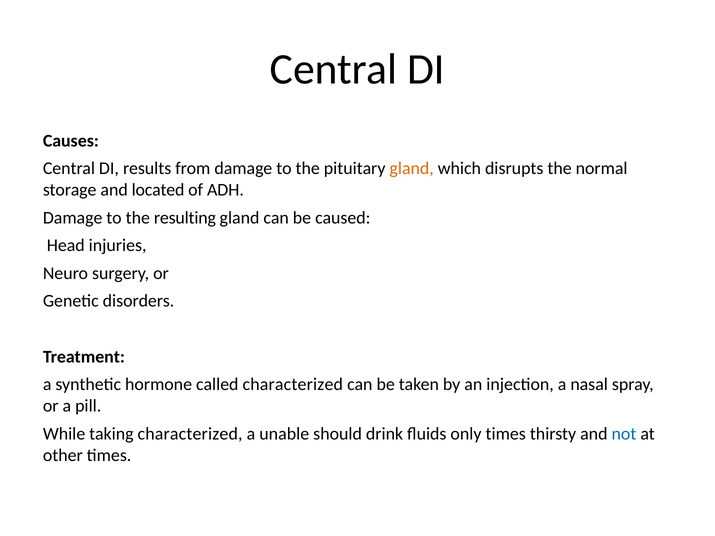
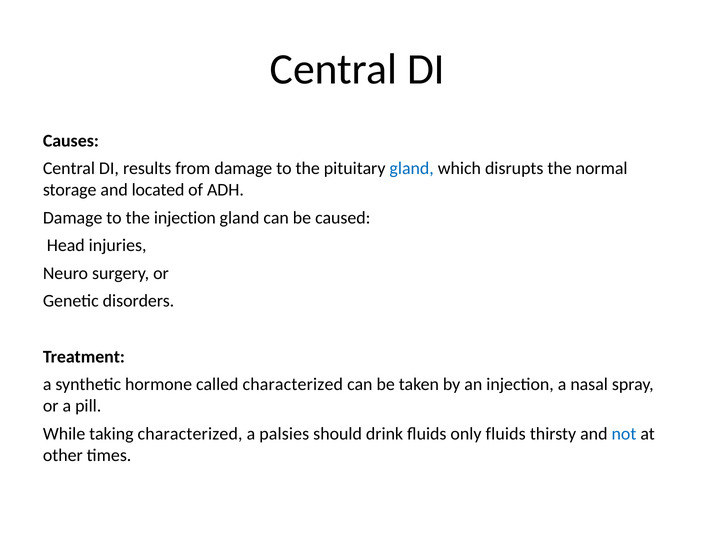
gland at (412, 168) colour: orange -> blue
the resulting: resulting -> injection
unable: unable -> palsies
only times: times -> fluids
